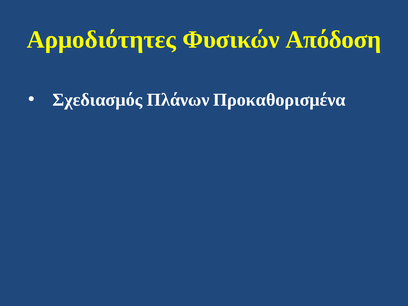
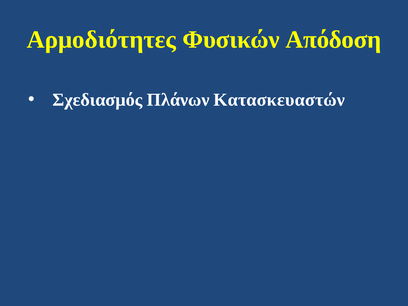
Προκαθορισμένα: Προκαθορισμένα -> Κατασκευαστών
